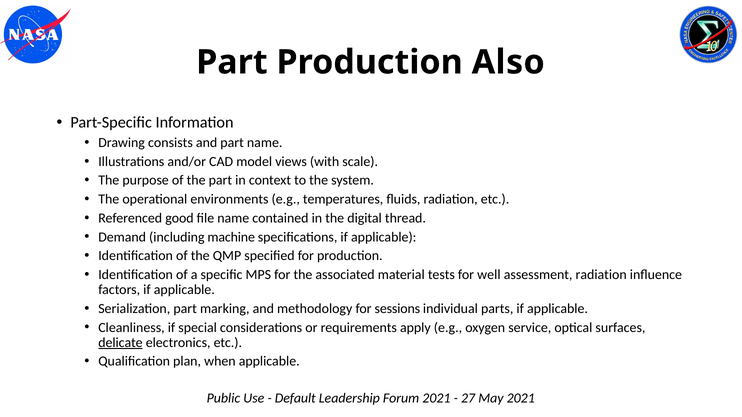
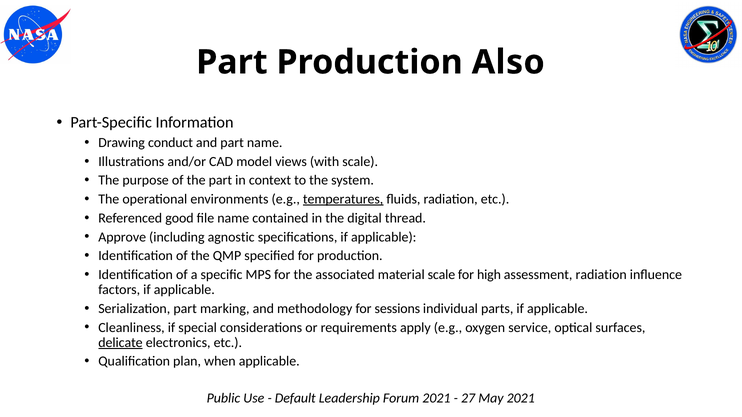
consists: consists -> conduct
temperatures underline: none -> present
Demand: Demand -> Approve
machine: machine -> agnostic
material tests: tests -> scale
well: well -> high
